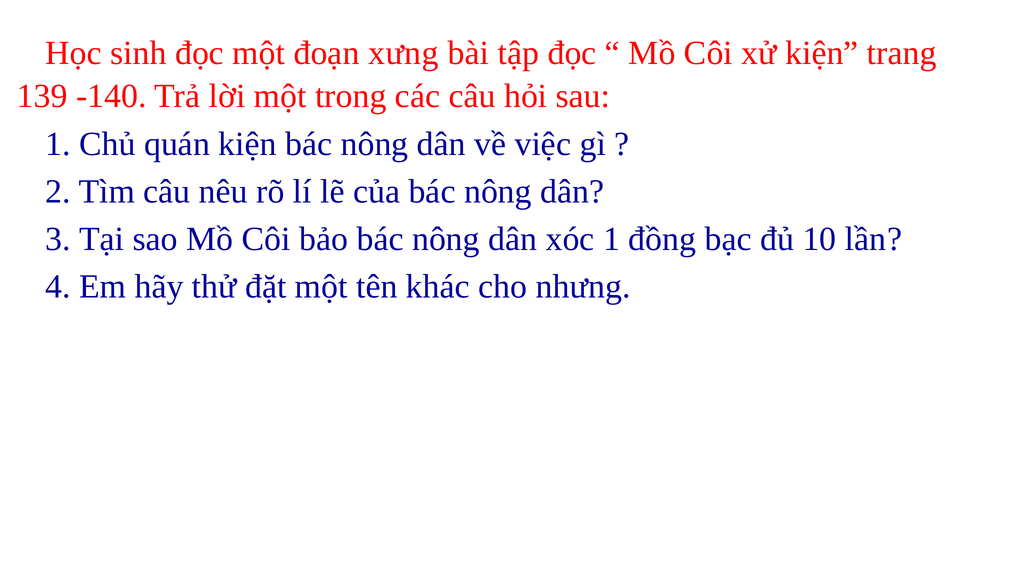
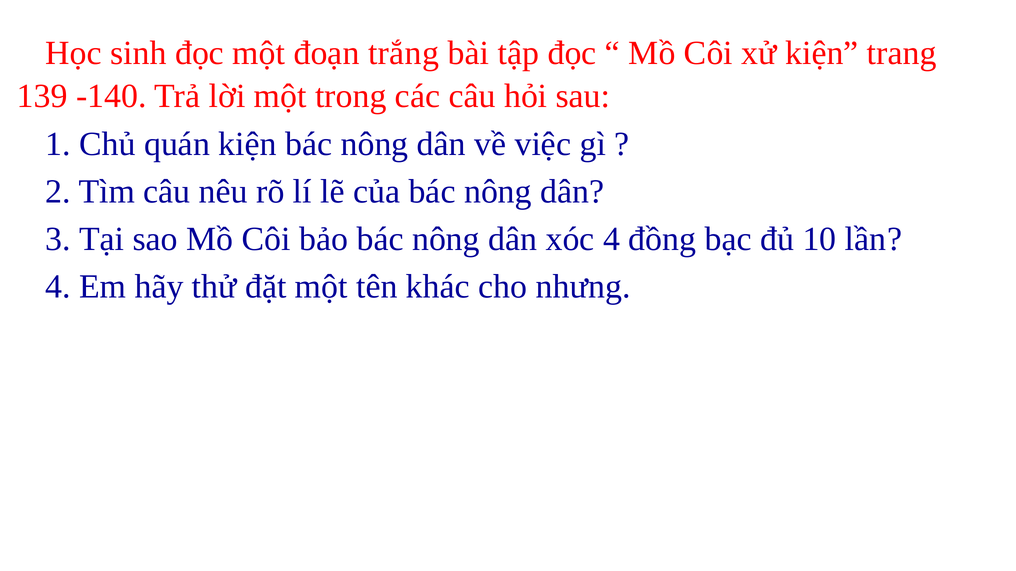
xưng: xưng -> trắng
xóc 1: 1 -> 4
